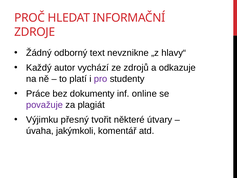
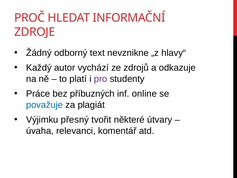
dokumenty: dokumenty -> příbuzných
považuje colour: purple -> blue
jakýmkoli: jakýmkoli -> relevanci
